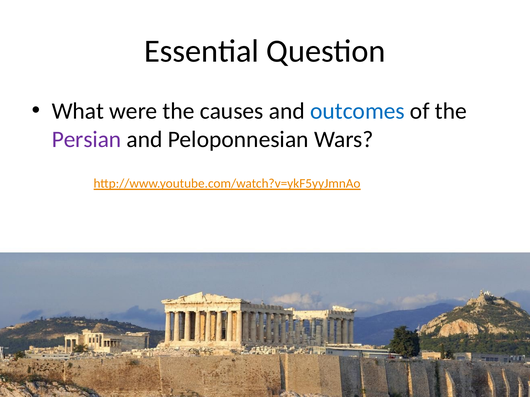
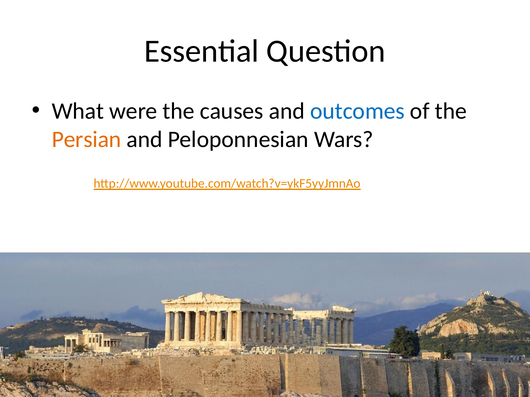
Persian colour: purple -> orange
